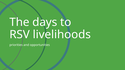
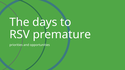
livelihoods: livelihoods -> premature
